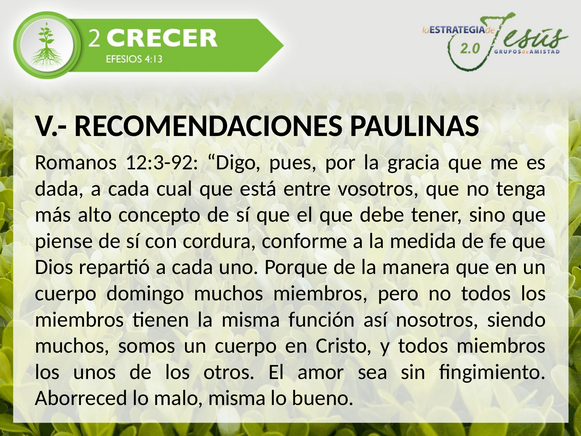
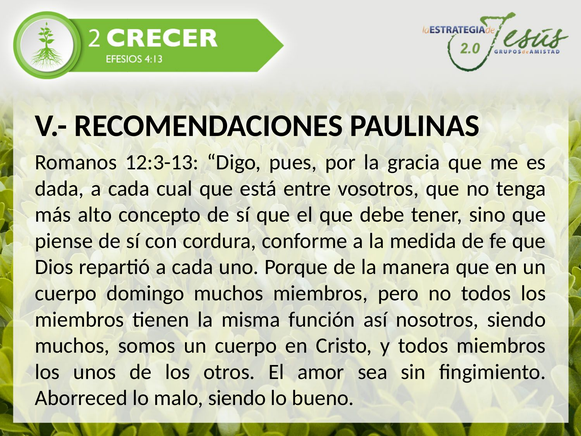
12:3-92: 12:3-92 -> 12:3-13
malo misma: misma -> siendo
